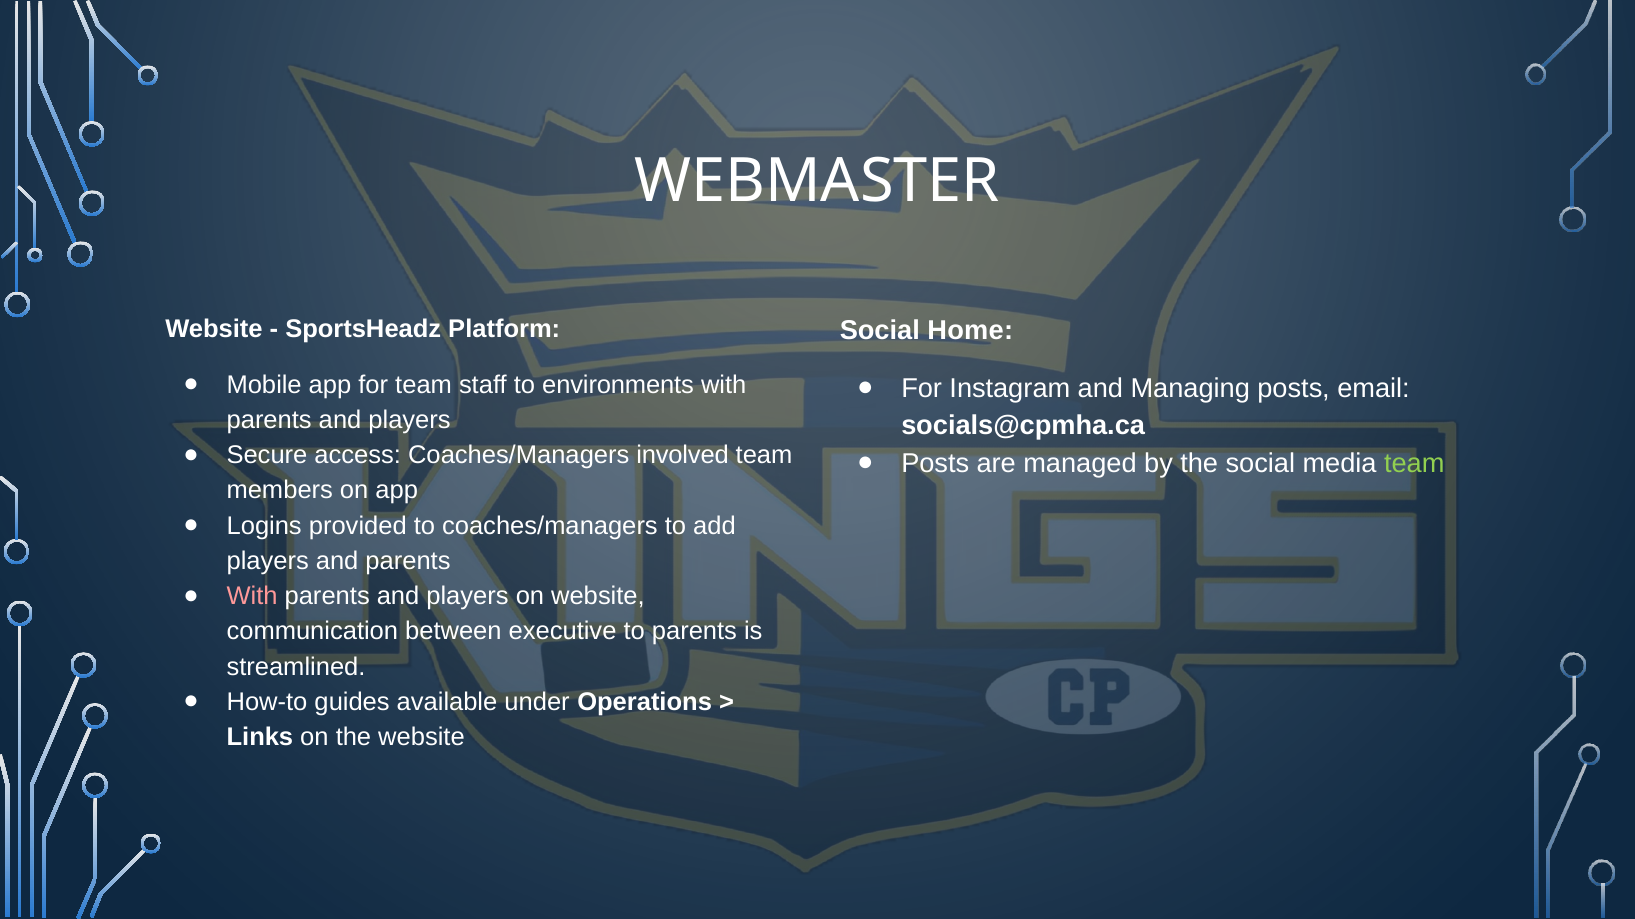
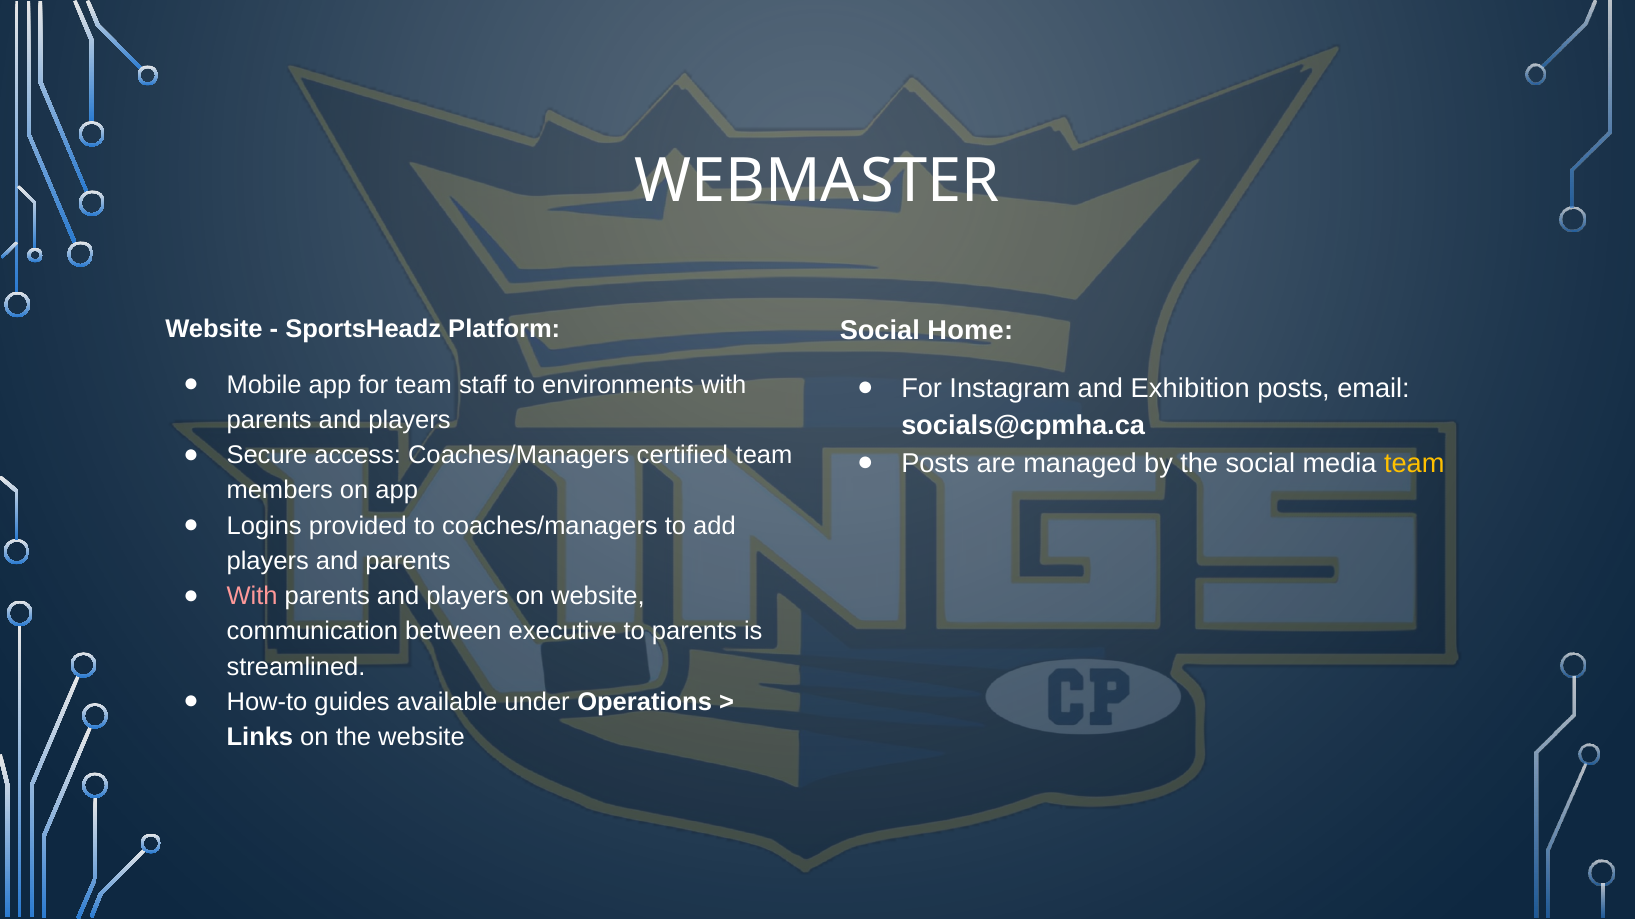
Managing: Managing -> Exhibition
involved: involved -> certified
team at (1414, 464) colour: light green -> yellow
